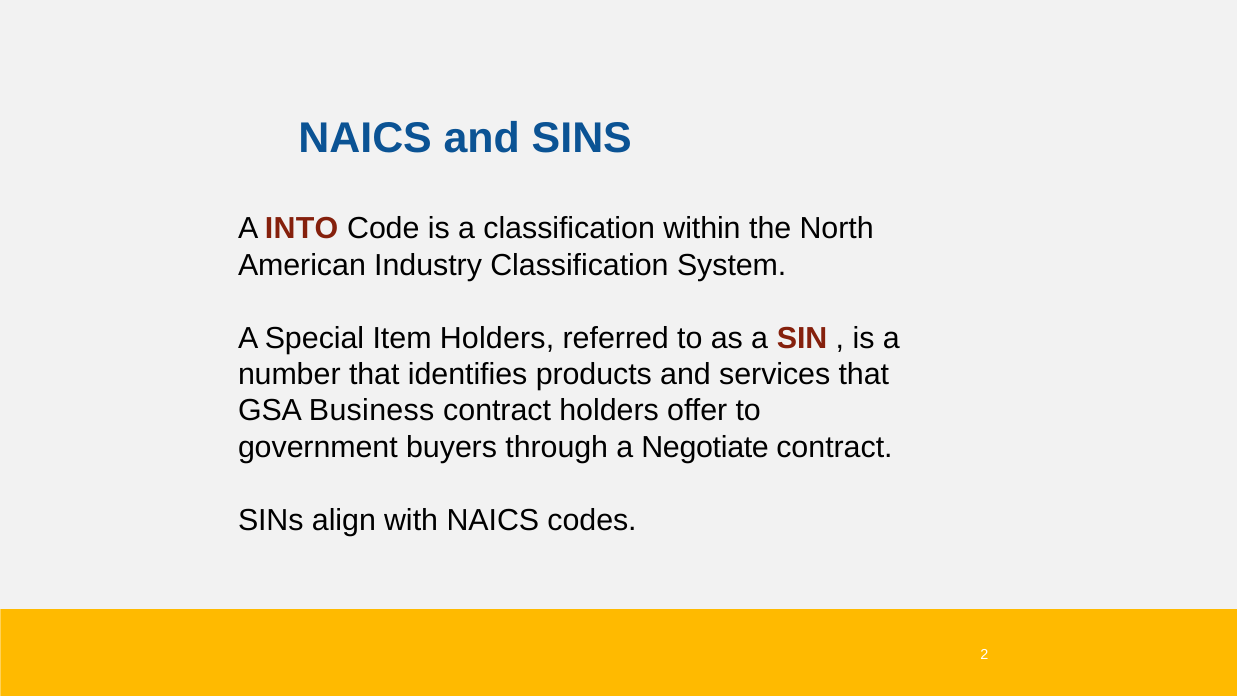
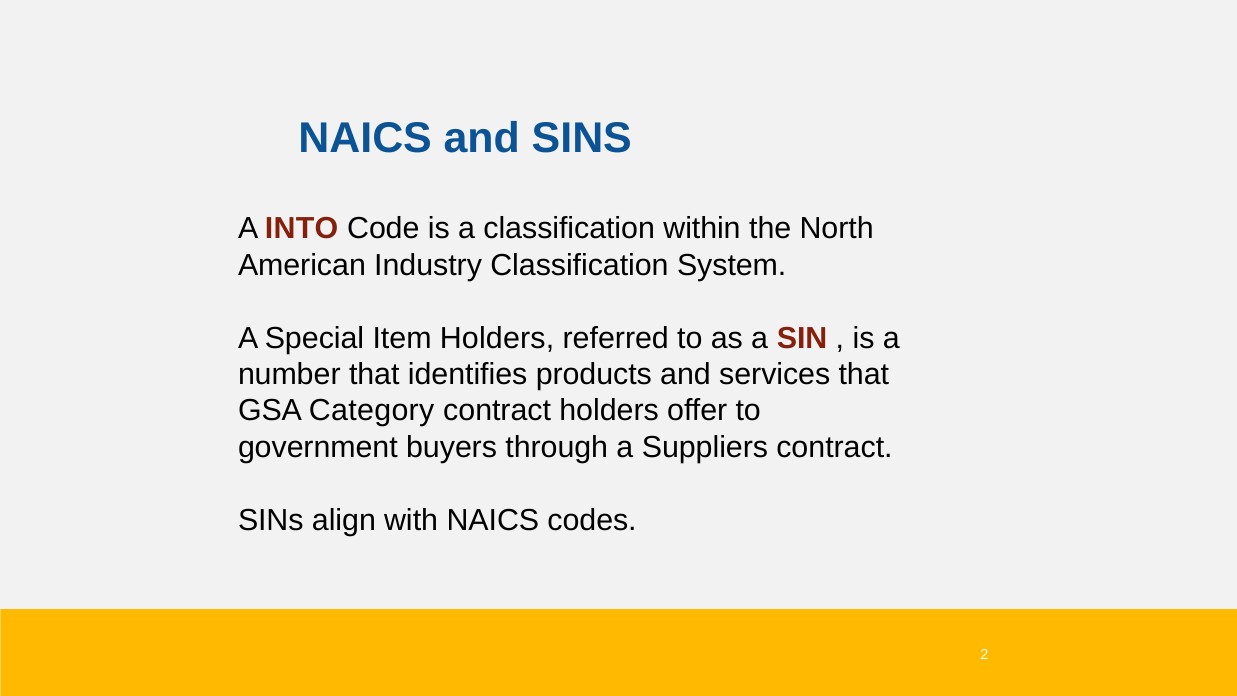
Business: Business -> Category
Negotiate: Negotiate -> Suppliers
